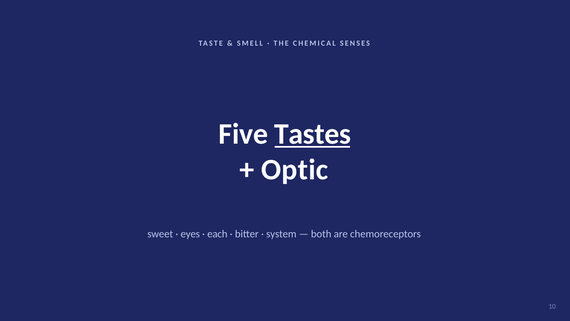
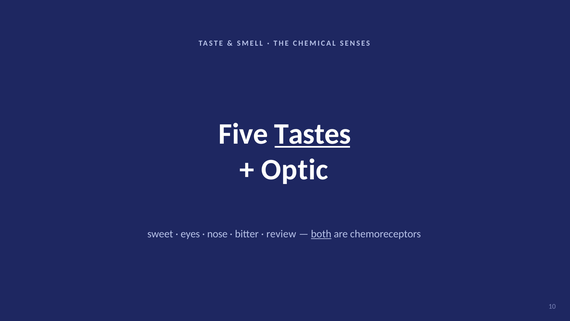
each: each -> nose
system: system -> review
both underline: none -> present
